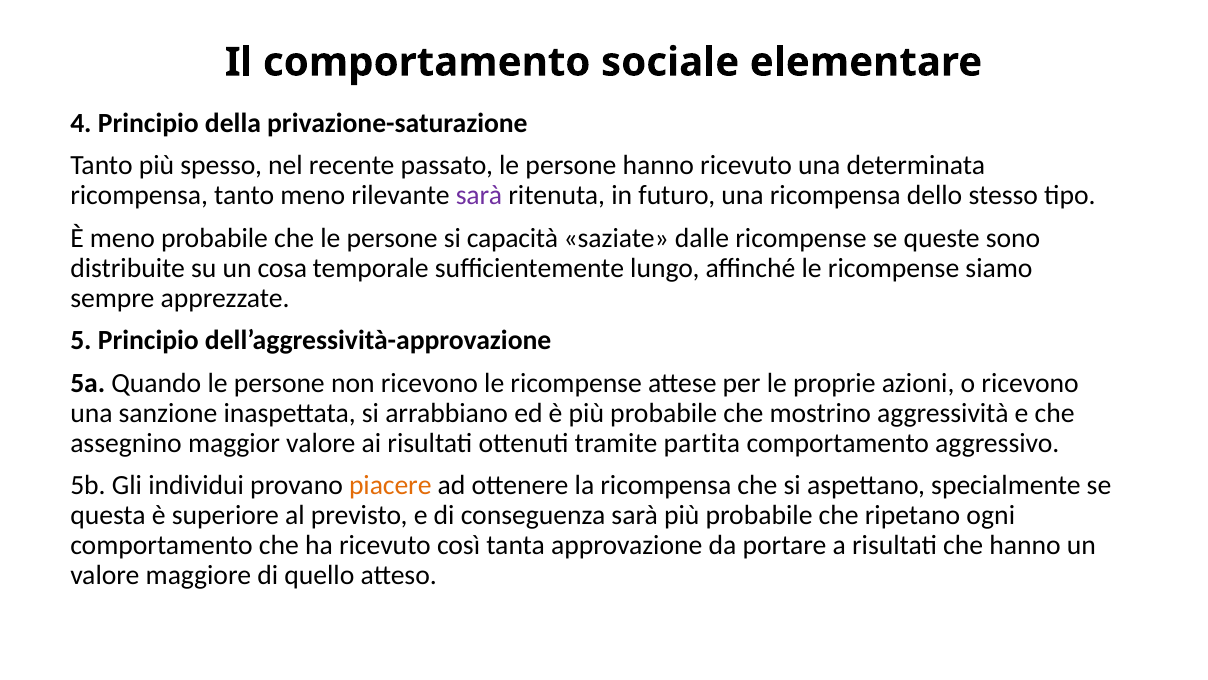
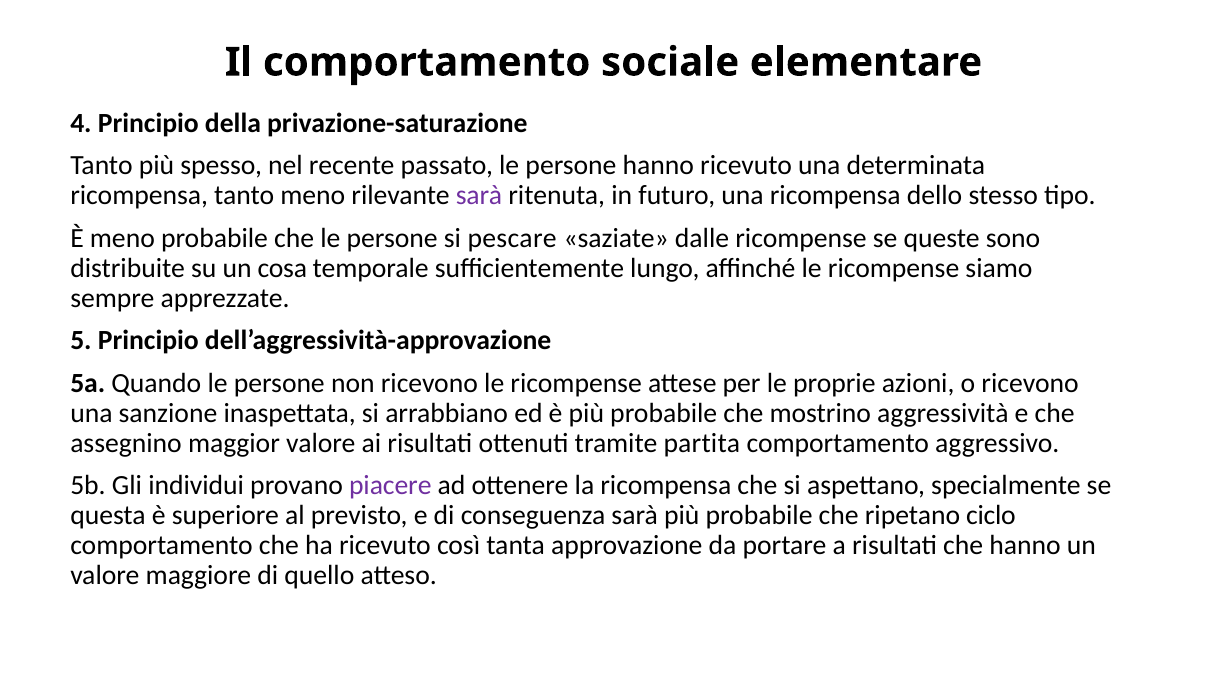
capacità: capacità -> pescare
piacere colour: orange -> purple
ogni: ogni -> ciclo
